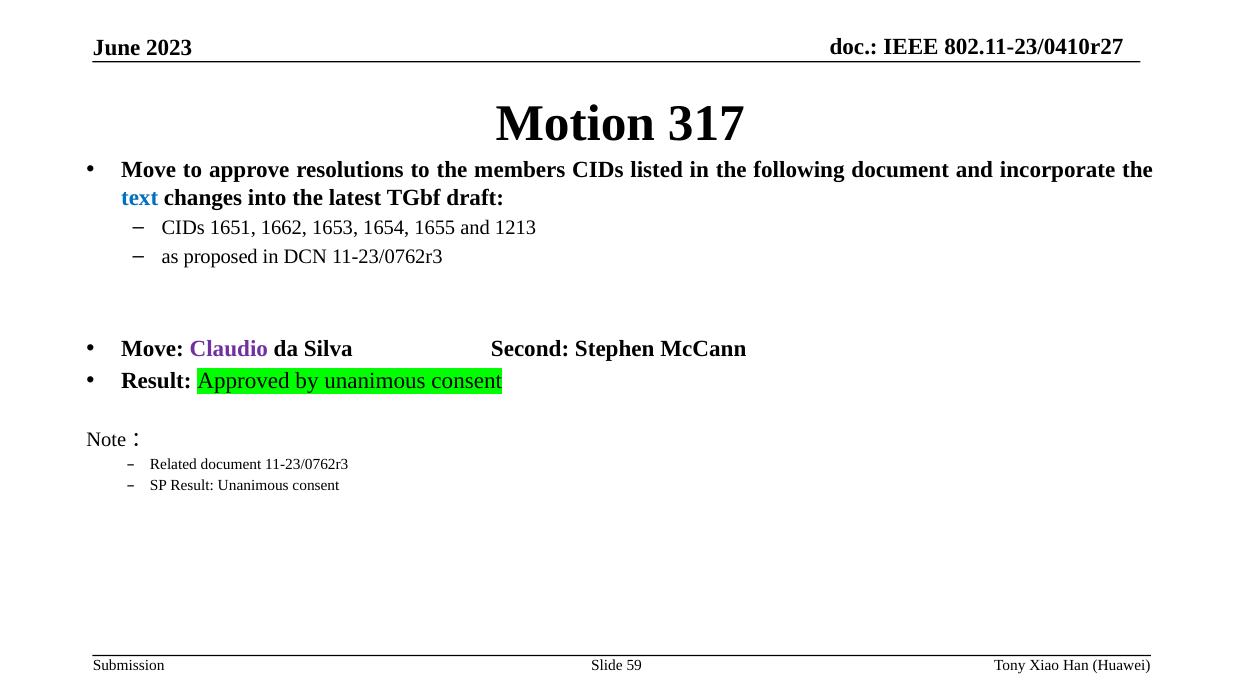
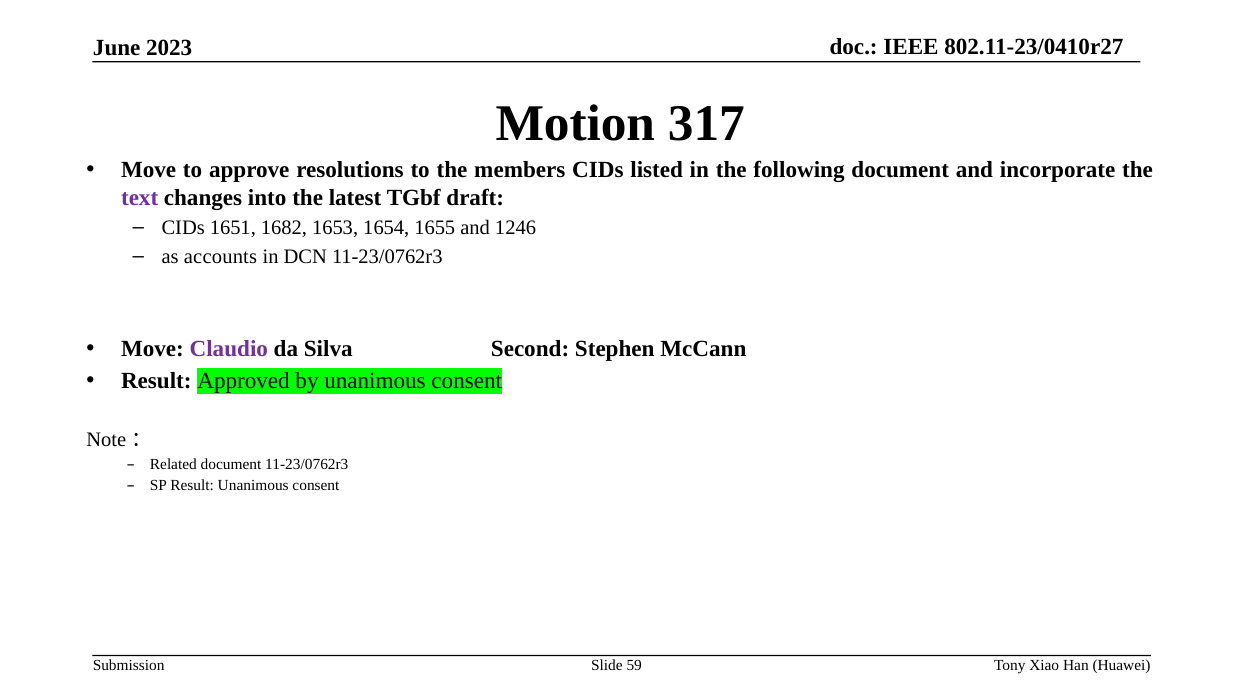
text colour: blue -> purple
1662: 1662 -> 1682
1213: 1213 -> 1246
proposed: proposed -> accounts
